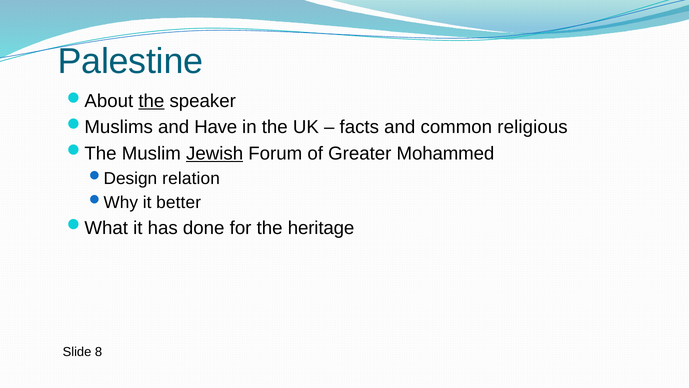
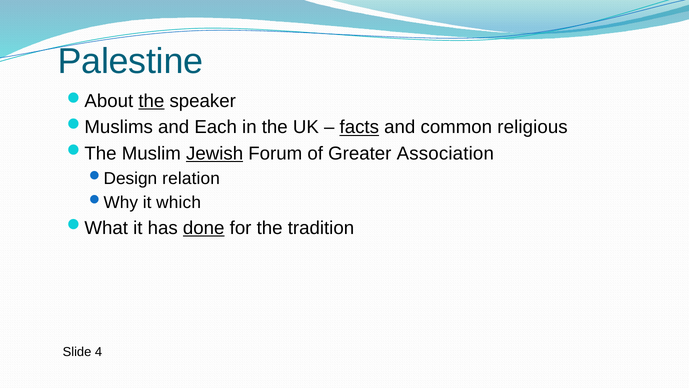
Have: Have -> Each
facts underline: none -> present
Mohammed: Mohammed -> Association
better: better -> which
done underline: none -> present
heritage: heritage -> tradition
8: 8 -> 4
